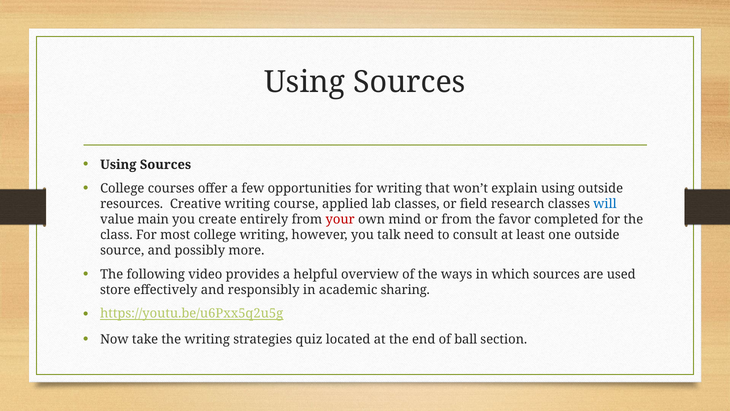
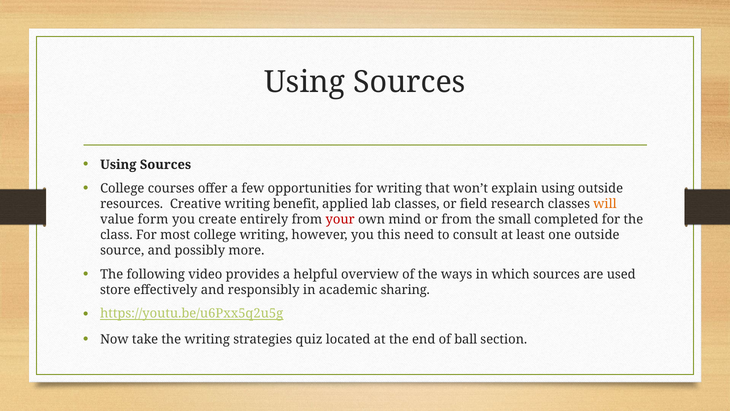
course: course -> benefit
will colour: blue -> orange
main: main -> form
favor: favor -> small
talk: talk -> this
